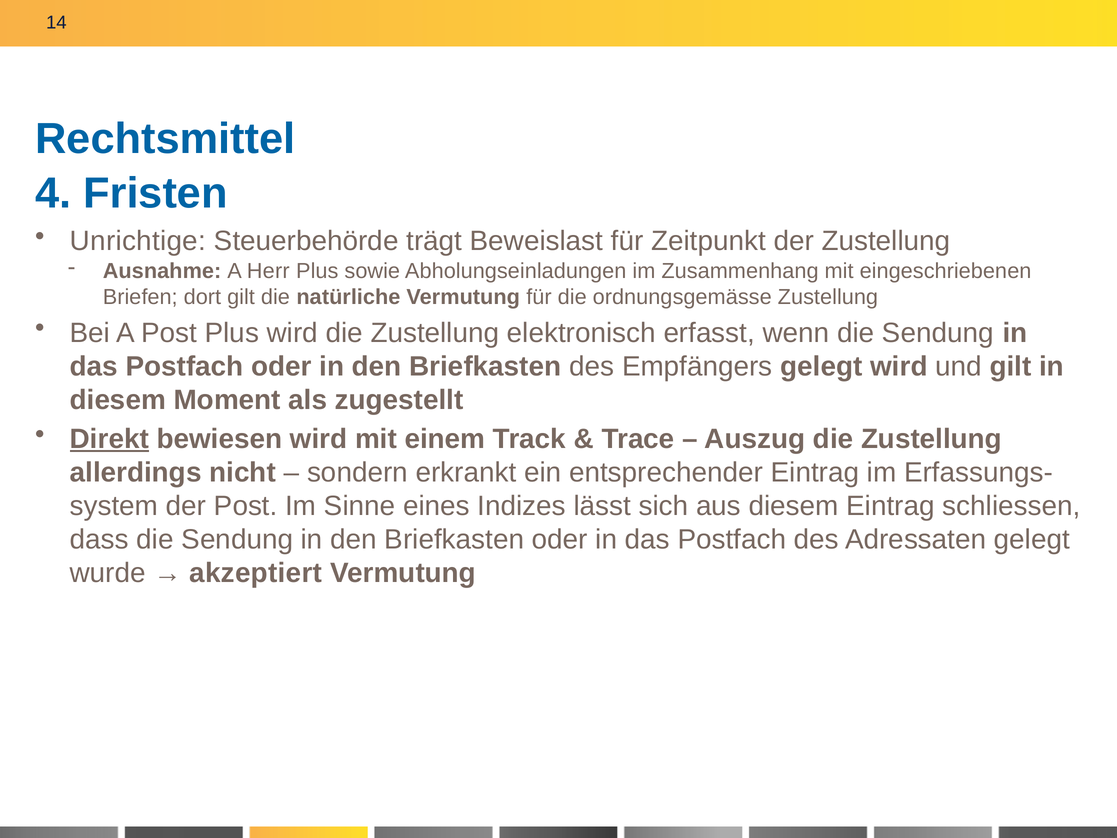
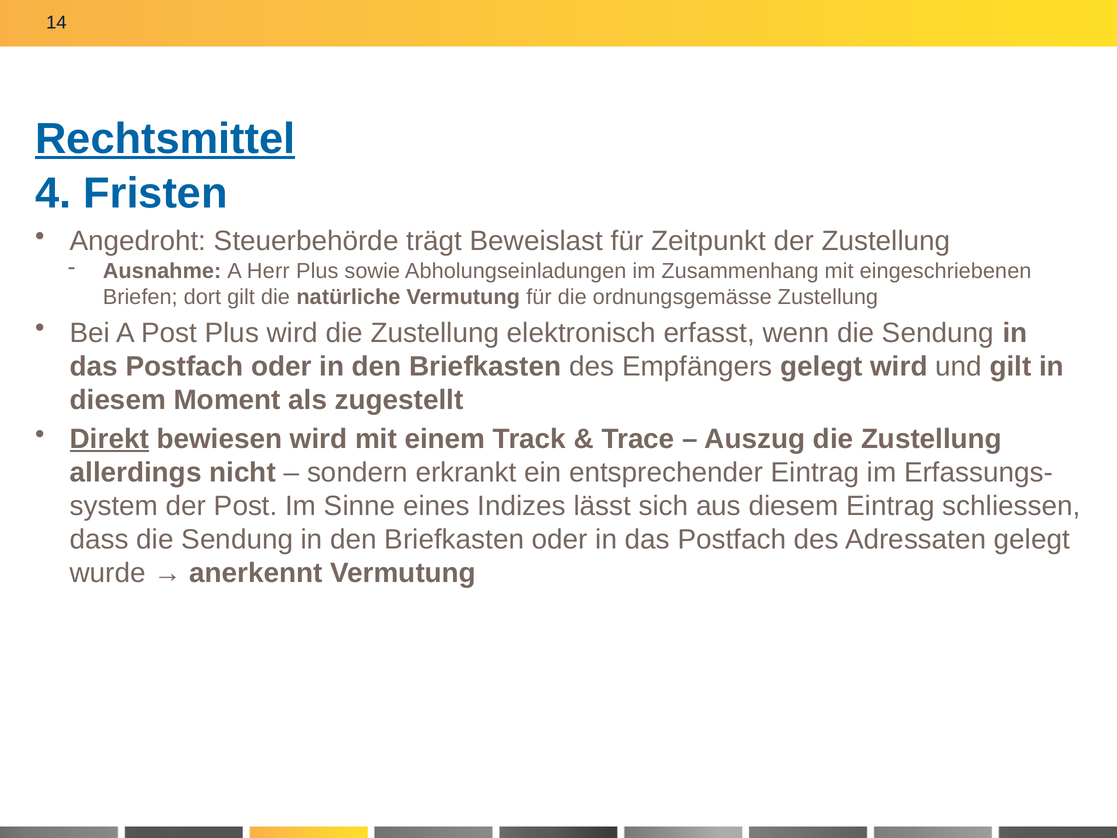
Rechtsmittel underline: none -> present
Unrichtige: Unrichtige -> Angedroht
akzeptiert: akzeptiert -> anerkennt
